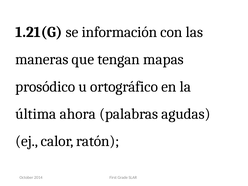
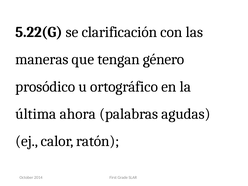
1.21(G: 1.21(G -> 5.22(G
información: información -> clarificación
mapas: mapas -> género
